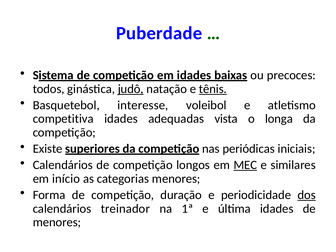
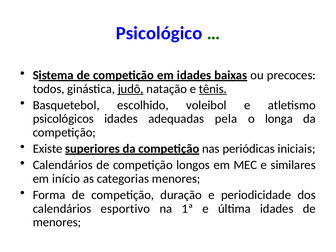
Puberdade: Puberdade -> Psicológico
interesse: interesse -> escolhido
competitiva: competitiva -> psicológicos
vista: vista -> pela
MEC underline: present -> none
dos underline: present -> none
treinador: treinador -> esportivo
